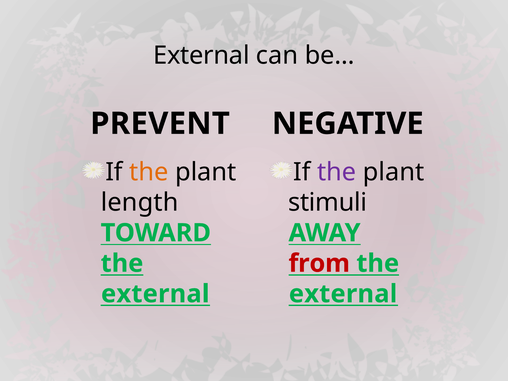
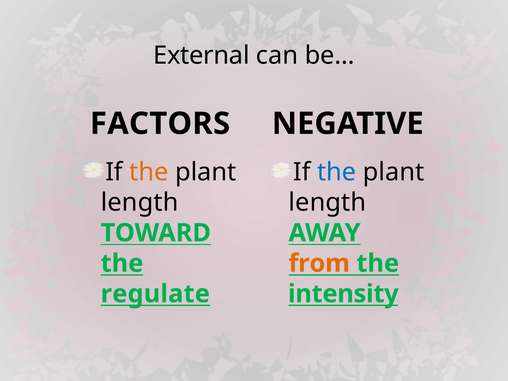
PREVENT: PREVENT -> FACTORS
the at (337, 172) colour: purple -> blue
stimuli at (328, 202): stimuli -> length
from colour: red -> orange
external at (155, 294): external -> regulate
external at (343, 294): external -> intensity
